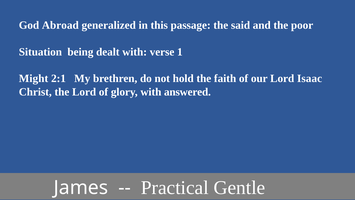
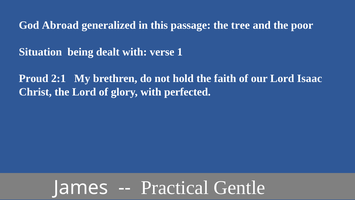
said: said -> tree
Might: Might -> Proud
answered: answered -> perfected
